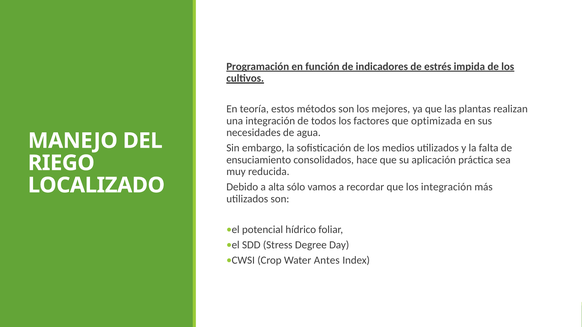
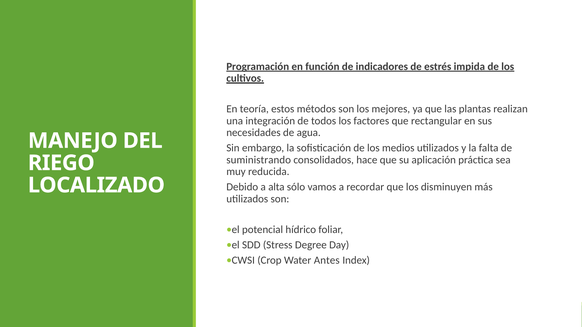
optimizada: optimizada -> rectangular
ensuciamiento: ensuciamiento -> suministrando
los integración: integración -> disminuyen
